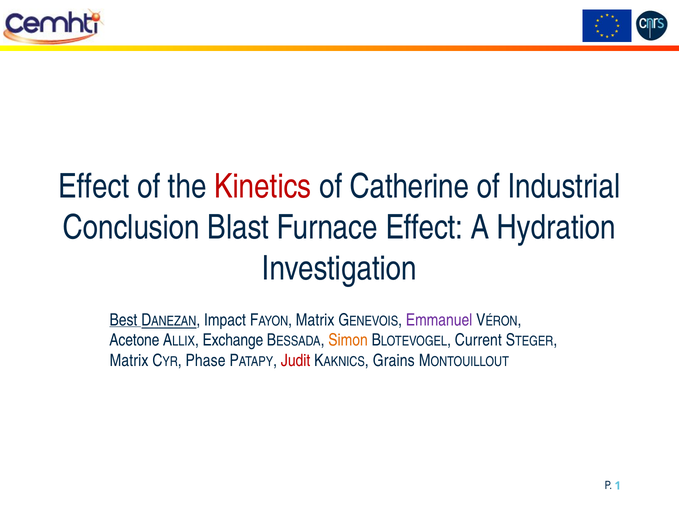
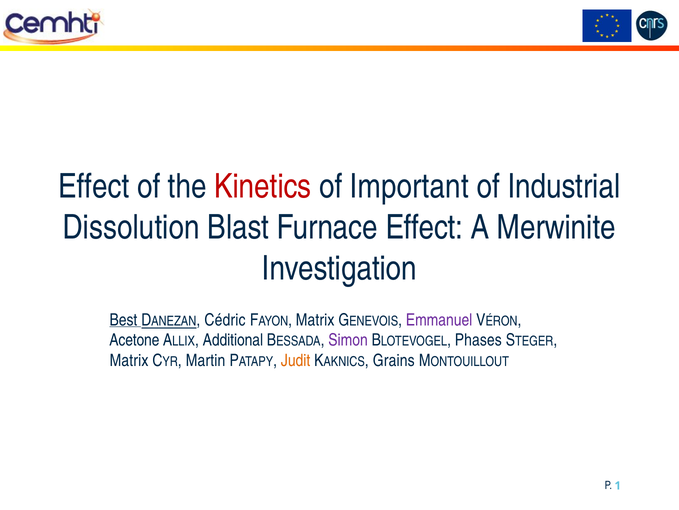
Catherine: Catherine -> Important
Conclusion: Conclusion -> Dissolution
Hydration: Hydration -> Merwinite
Impact: Impact -> Cédric
Exchange: Exchange -> Additional
Simon colour: orange -> purple
Current: Current -> Phases
Phase: Phase -> Martin
Judit colour: red -> orange
